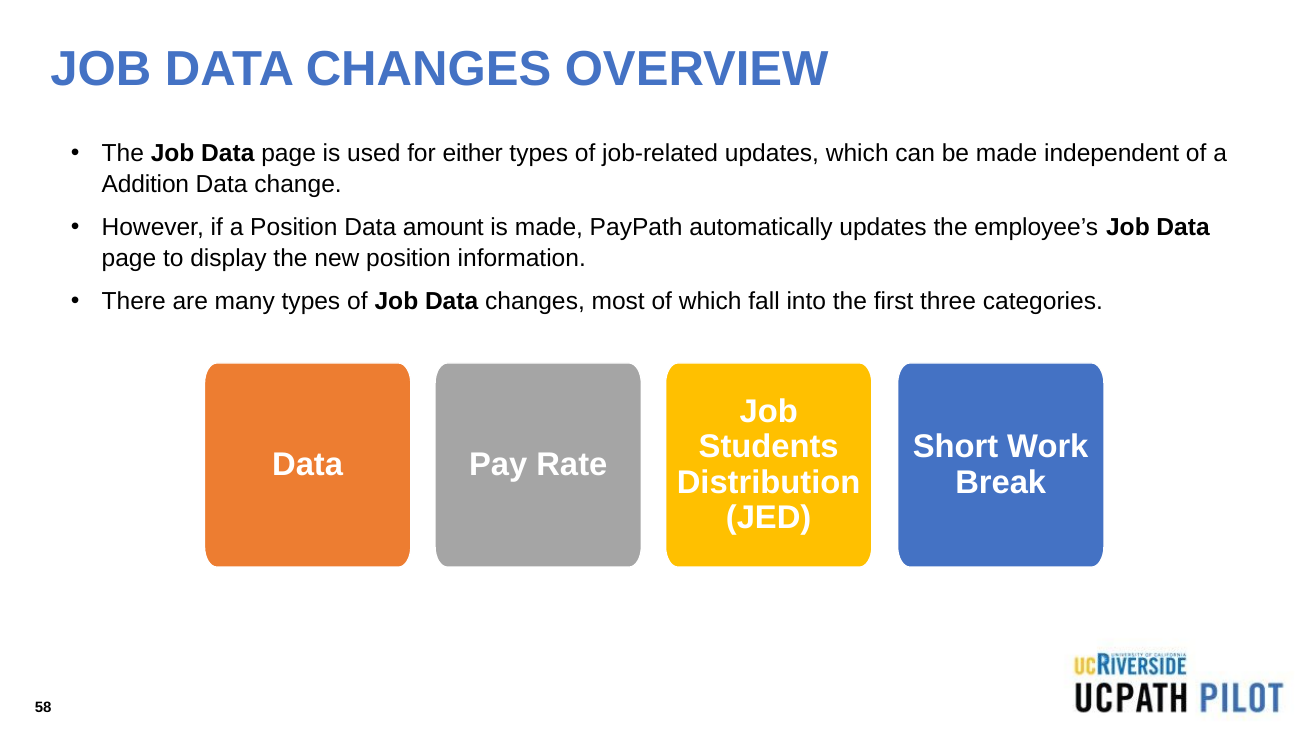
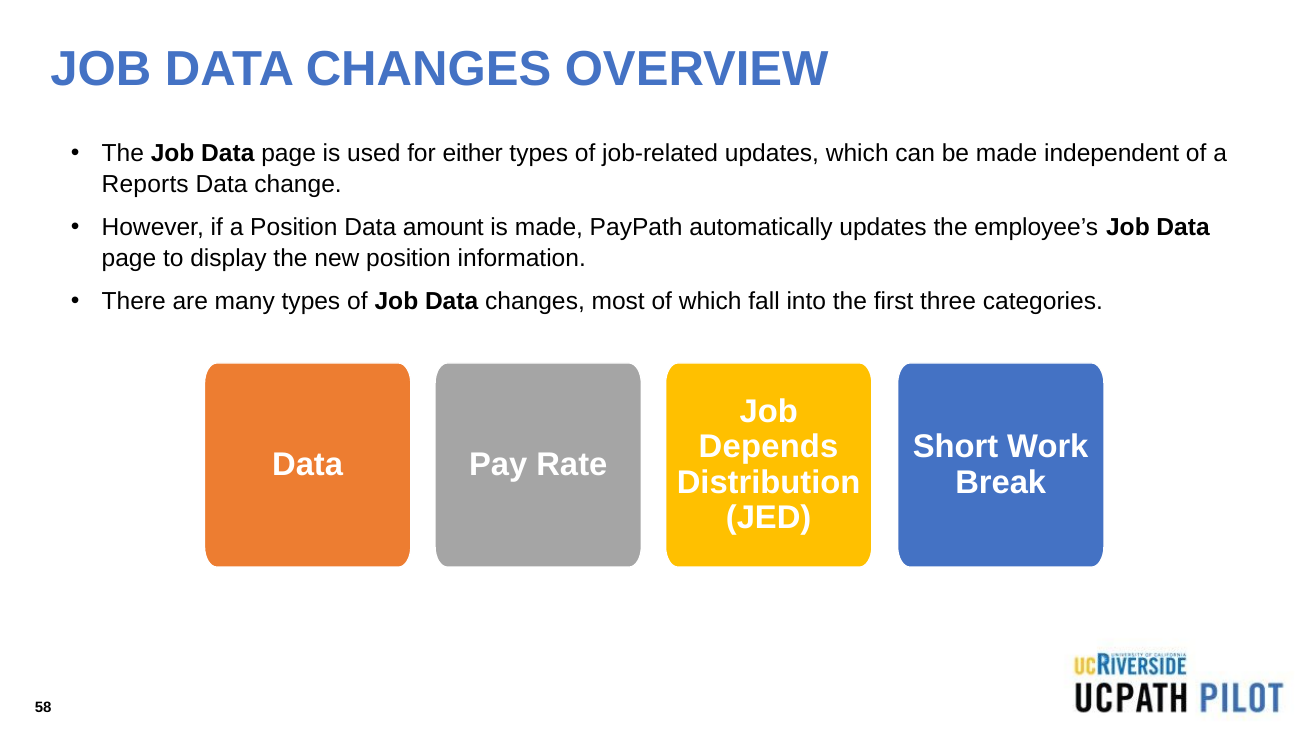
Addition: Addition -> Reports
Students: Students -> Depends
